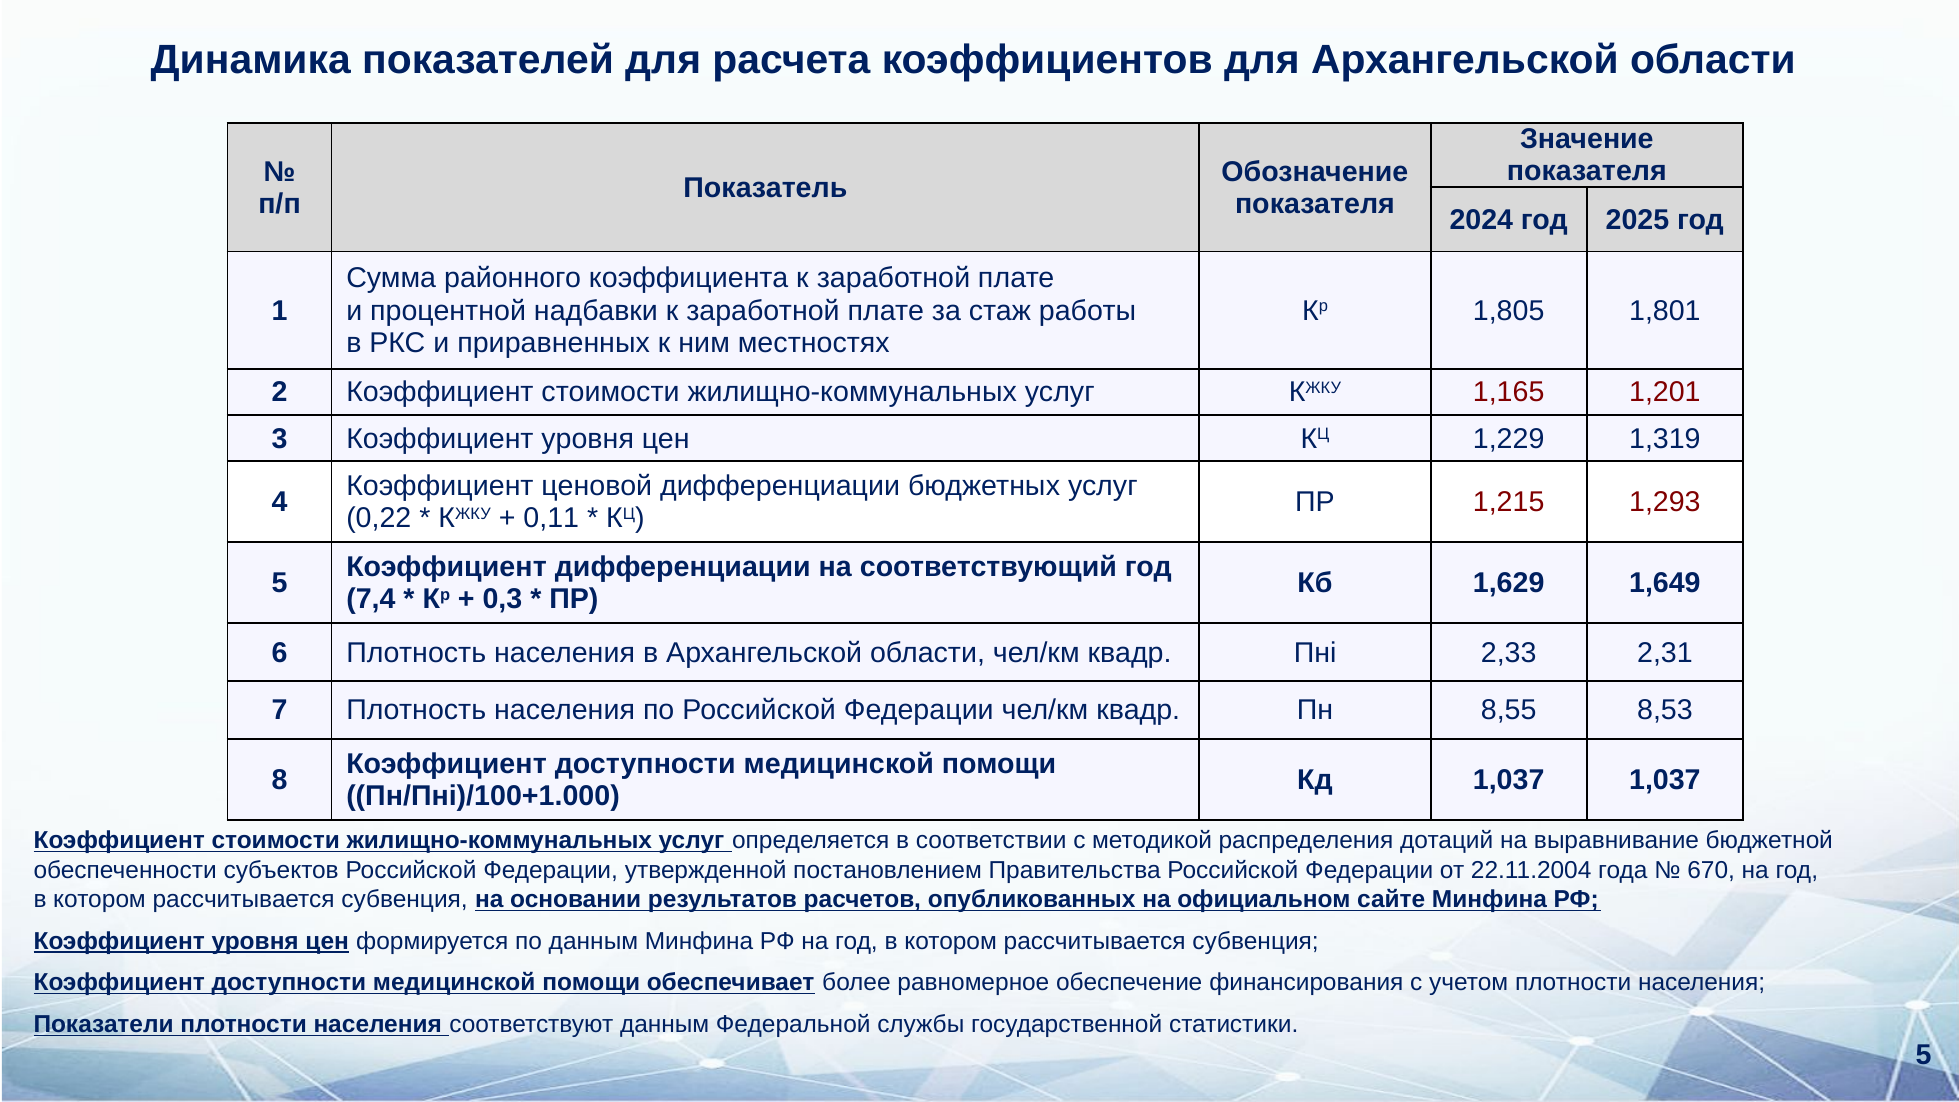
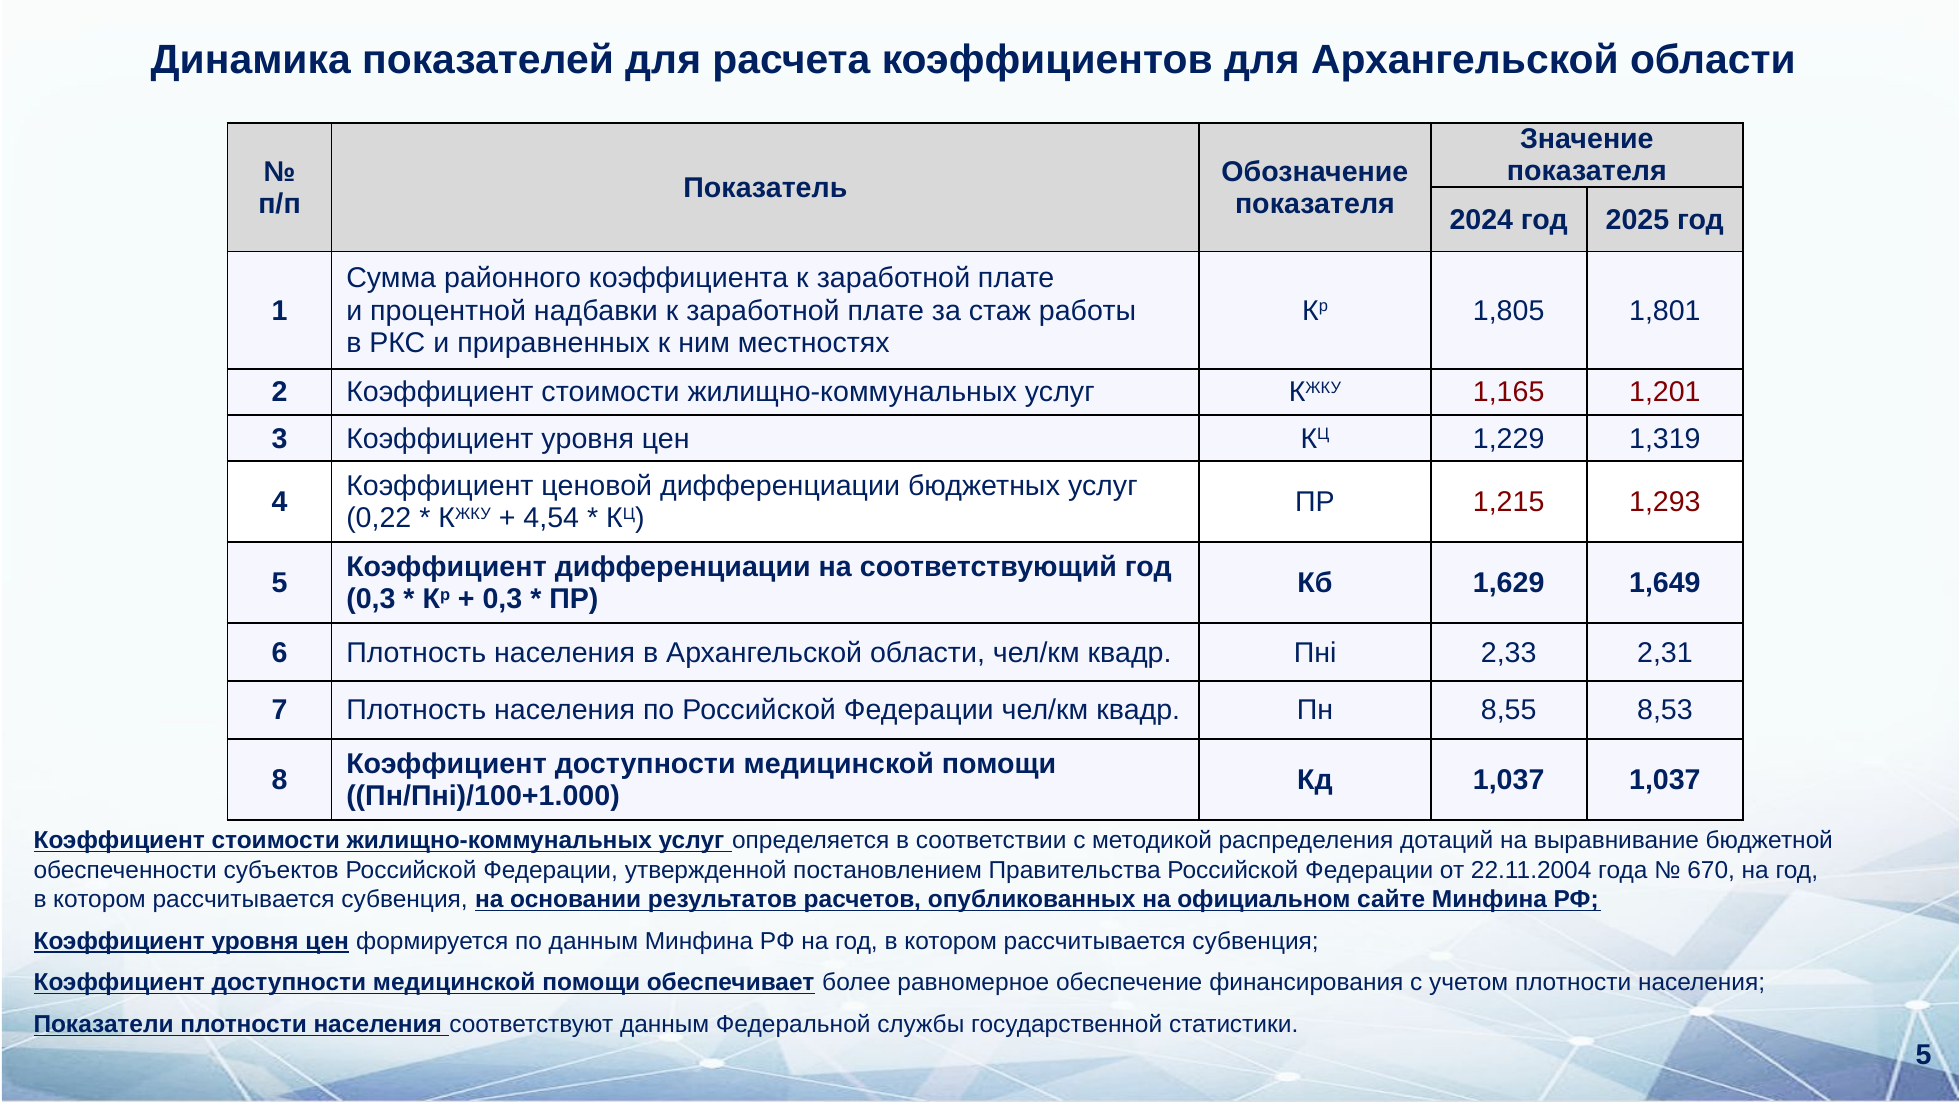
0,11: 0,11 -> 4,54
7,4 at (371, 599): 7,4 -> 0,3
